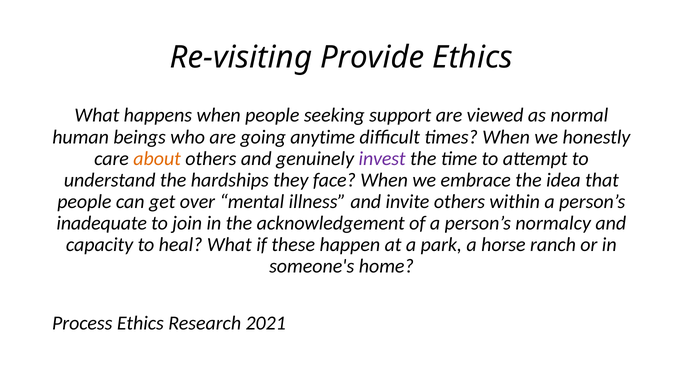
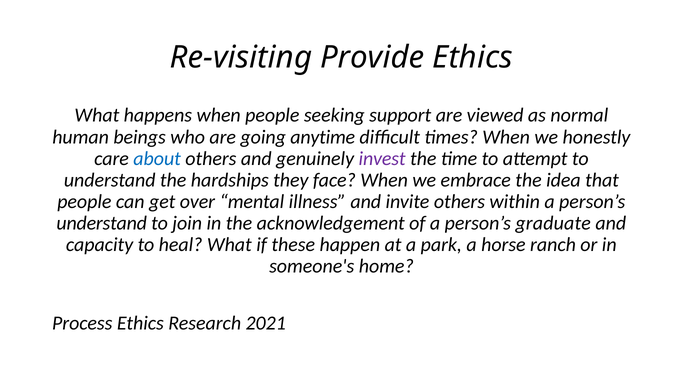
about colour: orange -> blue
inadequate at (102, 223): inadequate -> understand
normalcy: normalcy -> graduate
